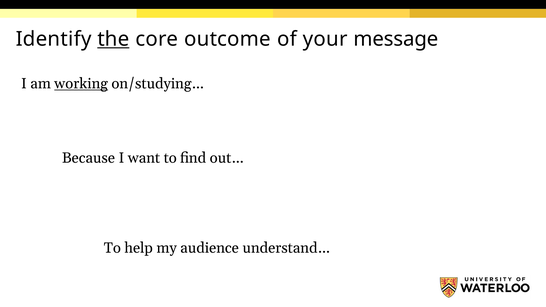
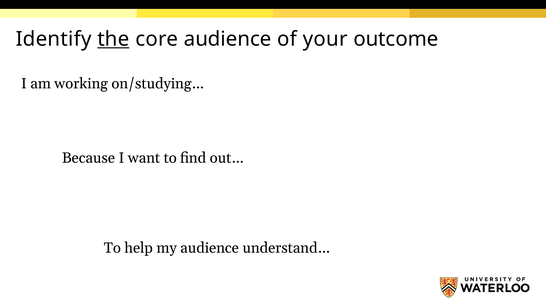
core outcome: outcome -> audience
message: message -> outcome
working underline: present -> none
